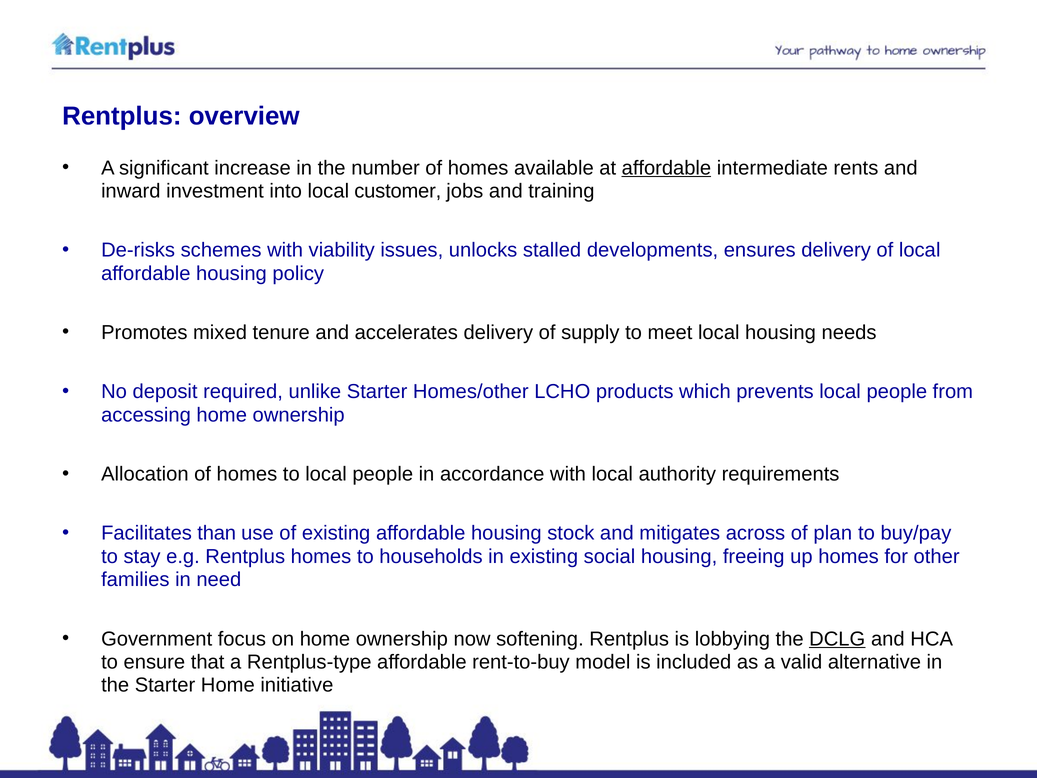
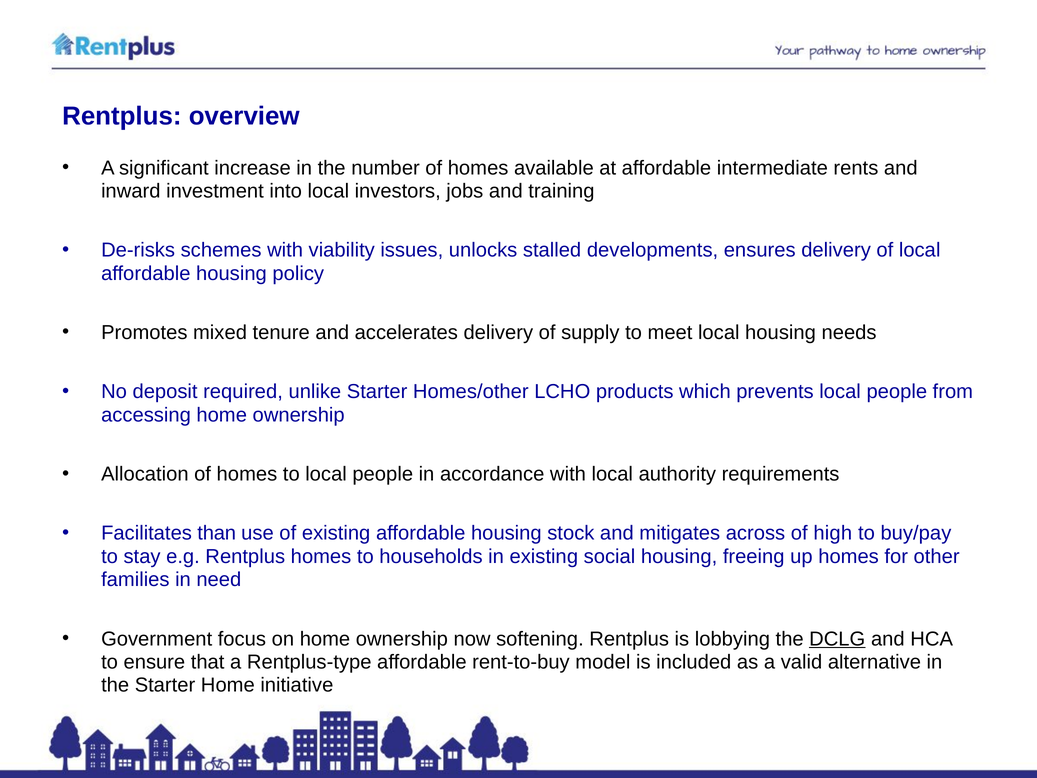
affordable at (666, 168) underline: present -> none
customer: customer -> investors
plan: plan -> high
